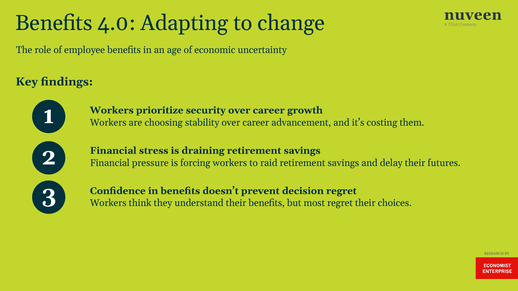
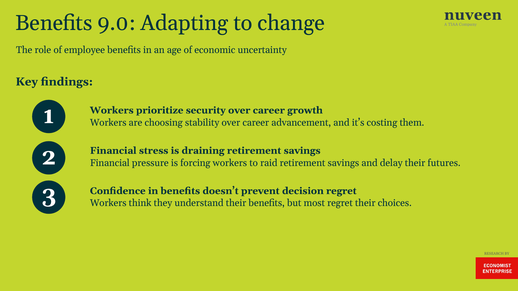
4.0: 4.0 -> 9.0
